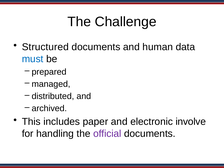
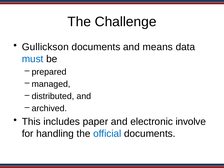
Structured: Structured -> Gullickson
human: human -> means
official colour: purple -> blue
